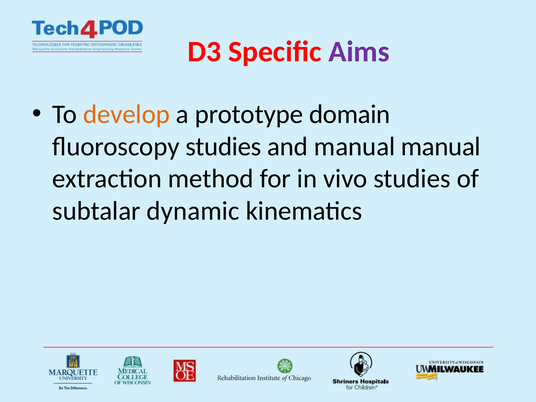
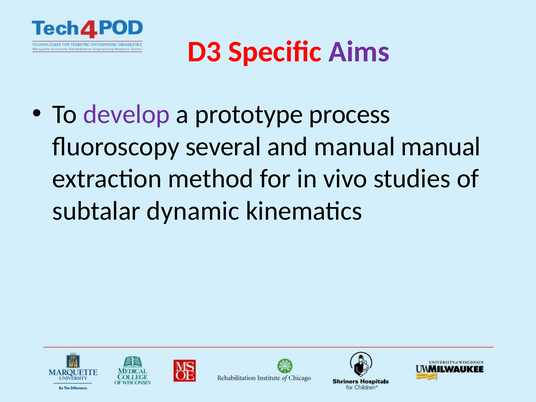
develop colour: orange -> purple
domain: domain -> process
fluoroscopy studies: studies -> several
